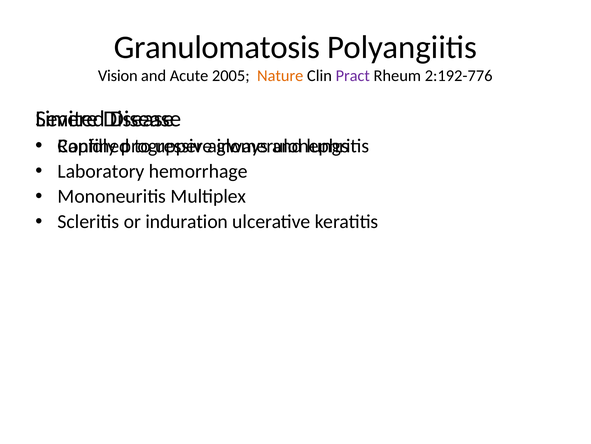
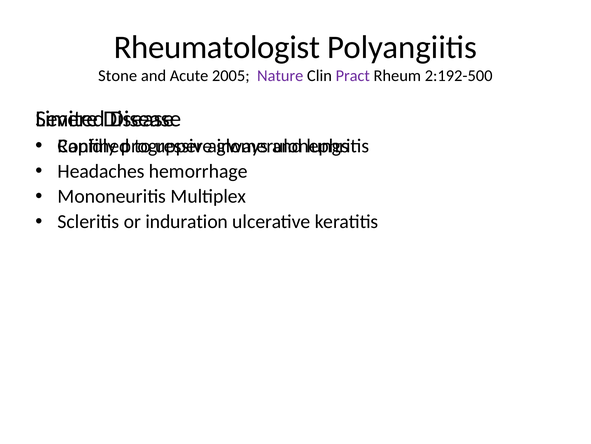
Granulomatosis: Granulomatosis -> Rheumatologist
Vision: Vision -> Stone
Nature colour: orange -> purple
2:192-776: 2:192-776 -> 2:192-500
Laboratory: Laboratory -> Headaches
